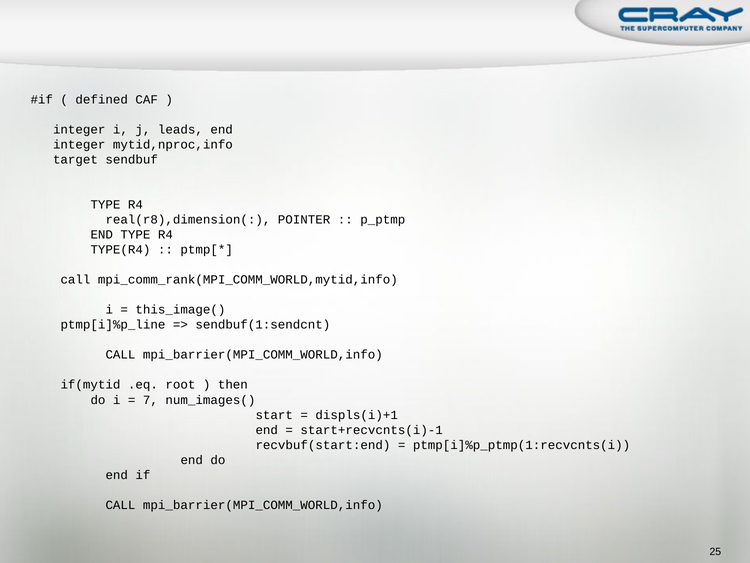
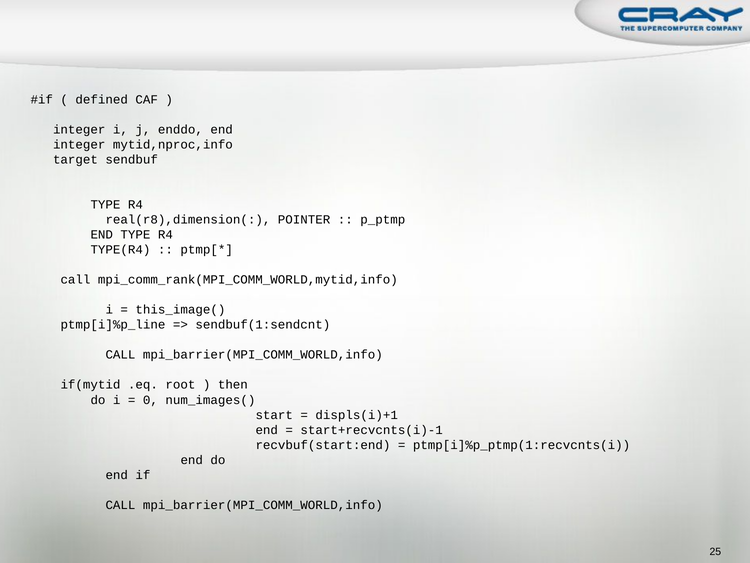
leads: leads -> enddo
7: 7 -> 0
